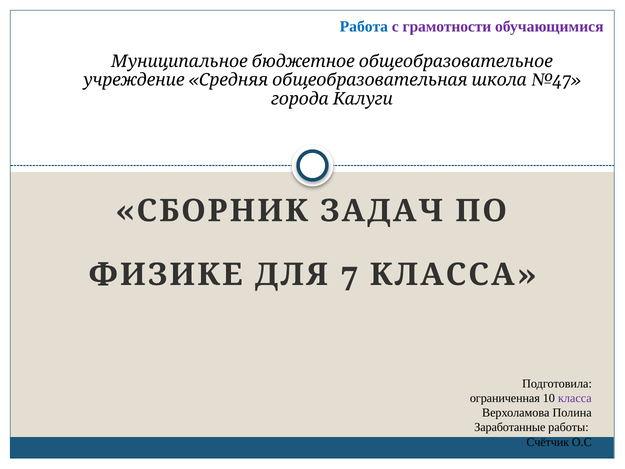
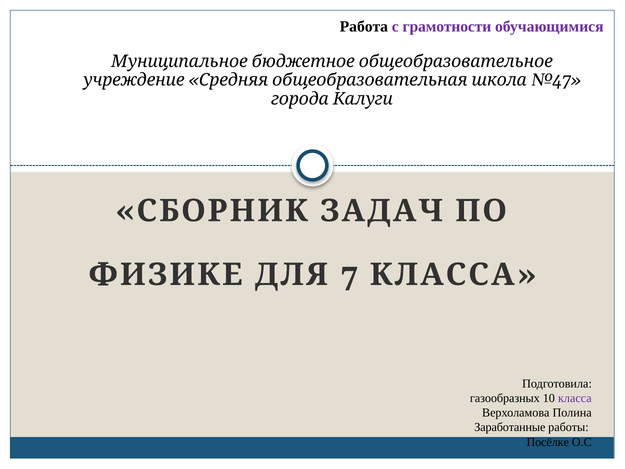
Работа colour: blue -> black
ограниченная: ограниченная -> газообразных
Счётчик: Счётчик -> Посёлке
